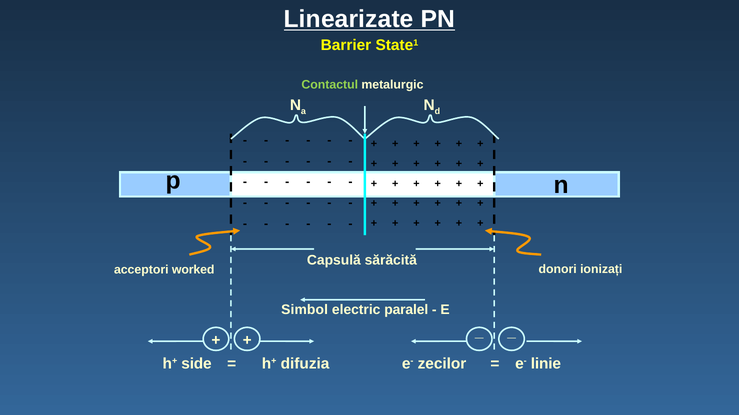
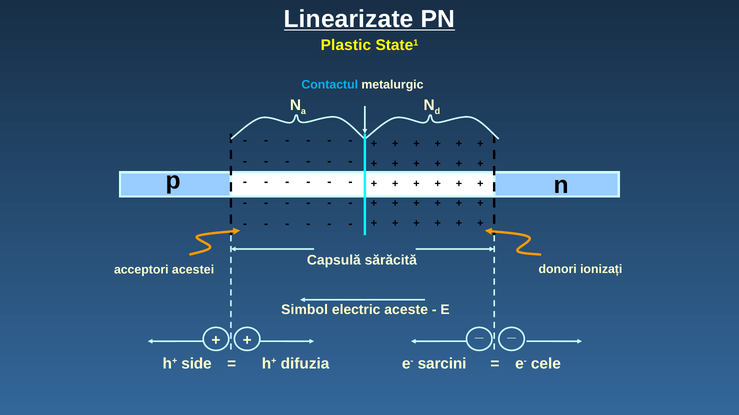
Barrier: Barrier -> Plastic
Contactul colour: light green -> light blue
worked: worked -> acestei
paralel: paralel -> aceste
zecilor: zecilor -> sarcini
linie: linie -> cele
